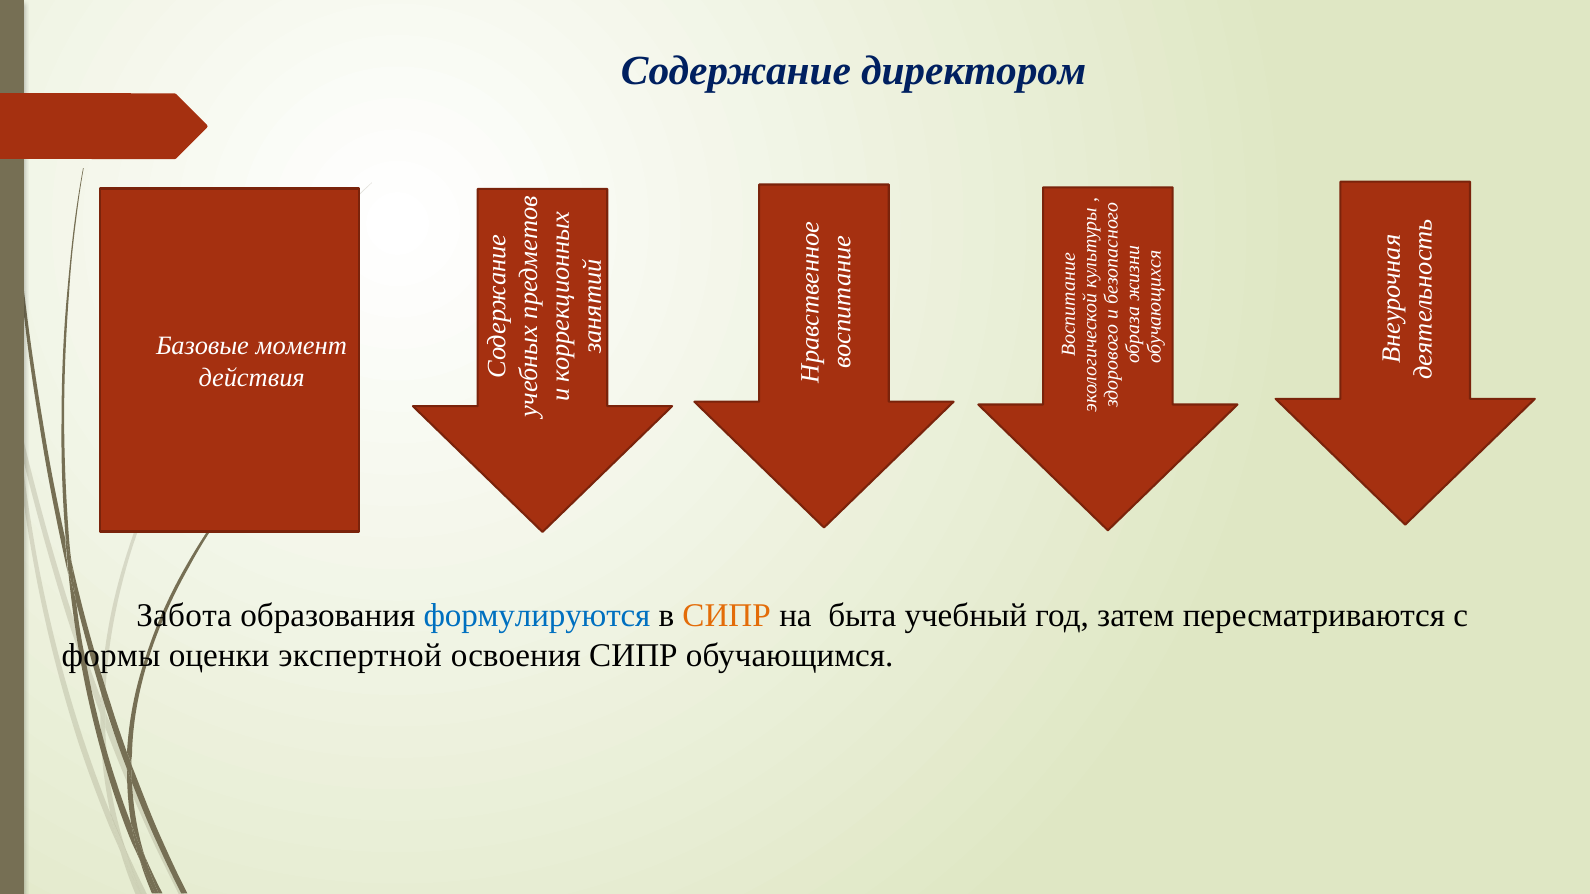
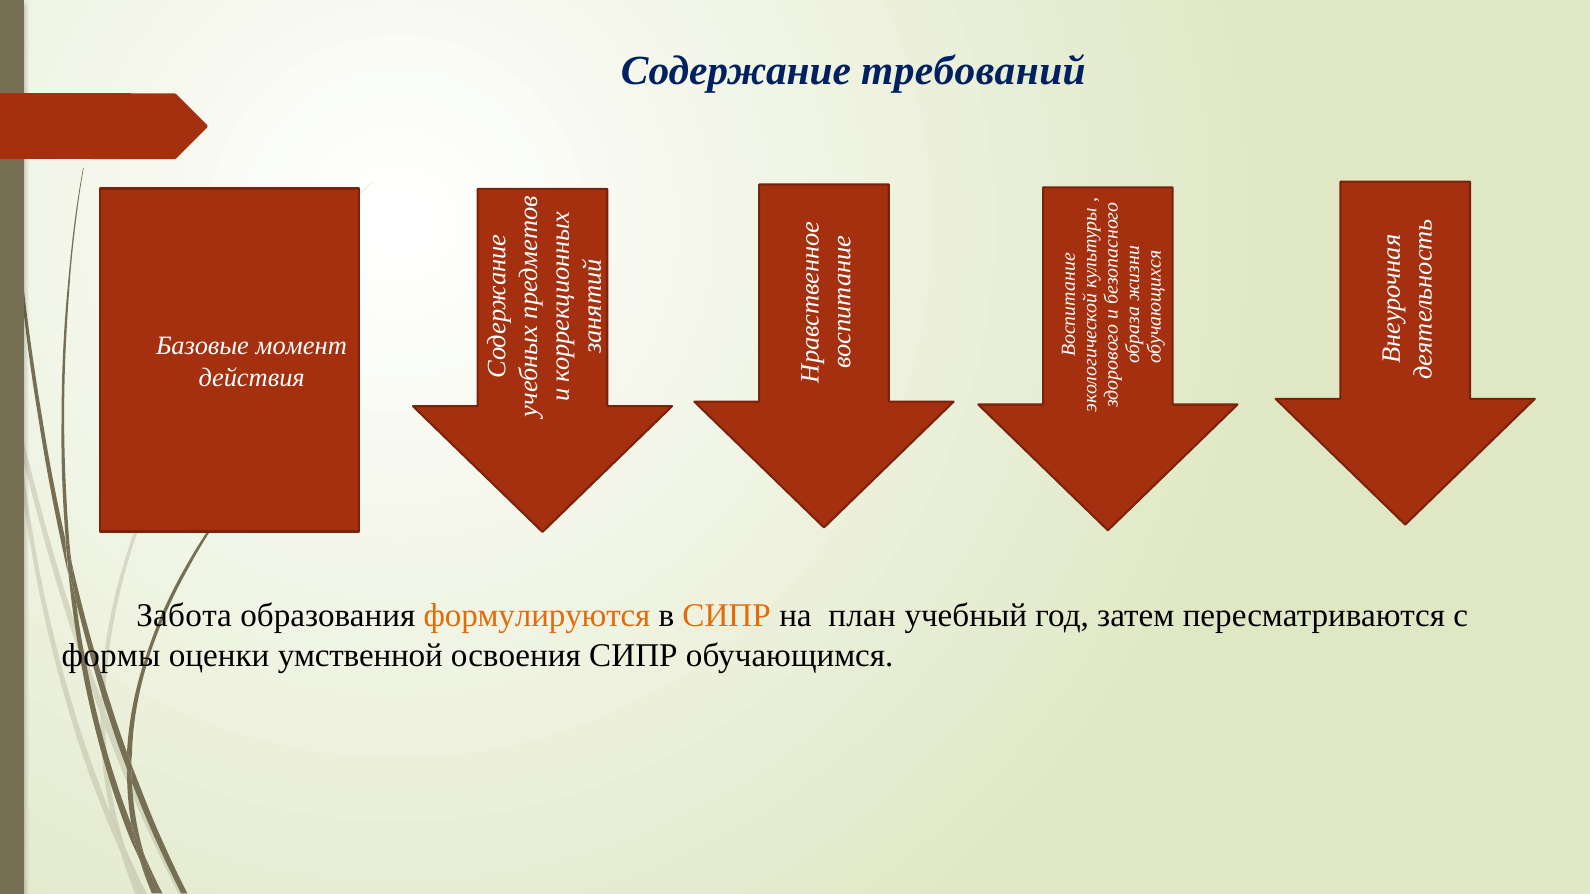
директором: директором -> требований
формулируются colour: blue -> orange
быта: быта -> план
экспертной: экспертной -> умственной
